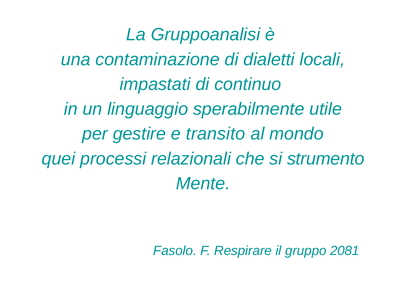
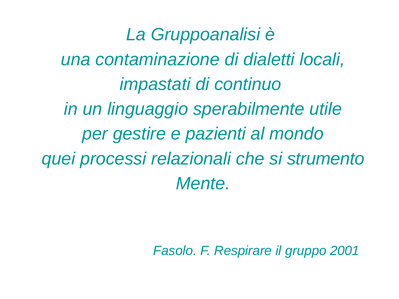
transito: transito -> pazienti
2081: 2081 -> 2001
